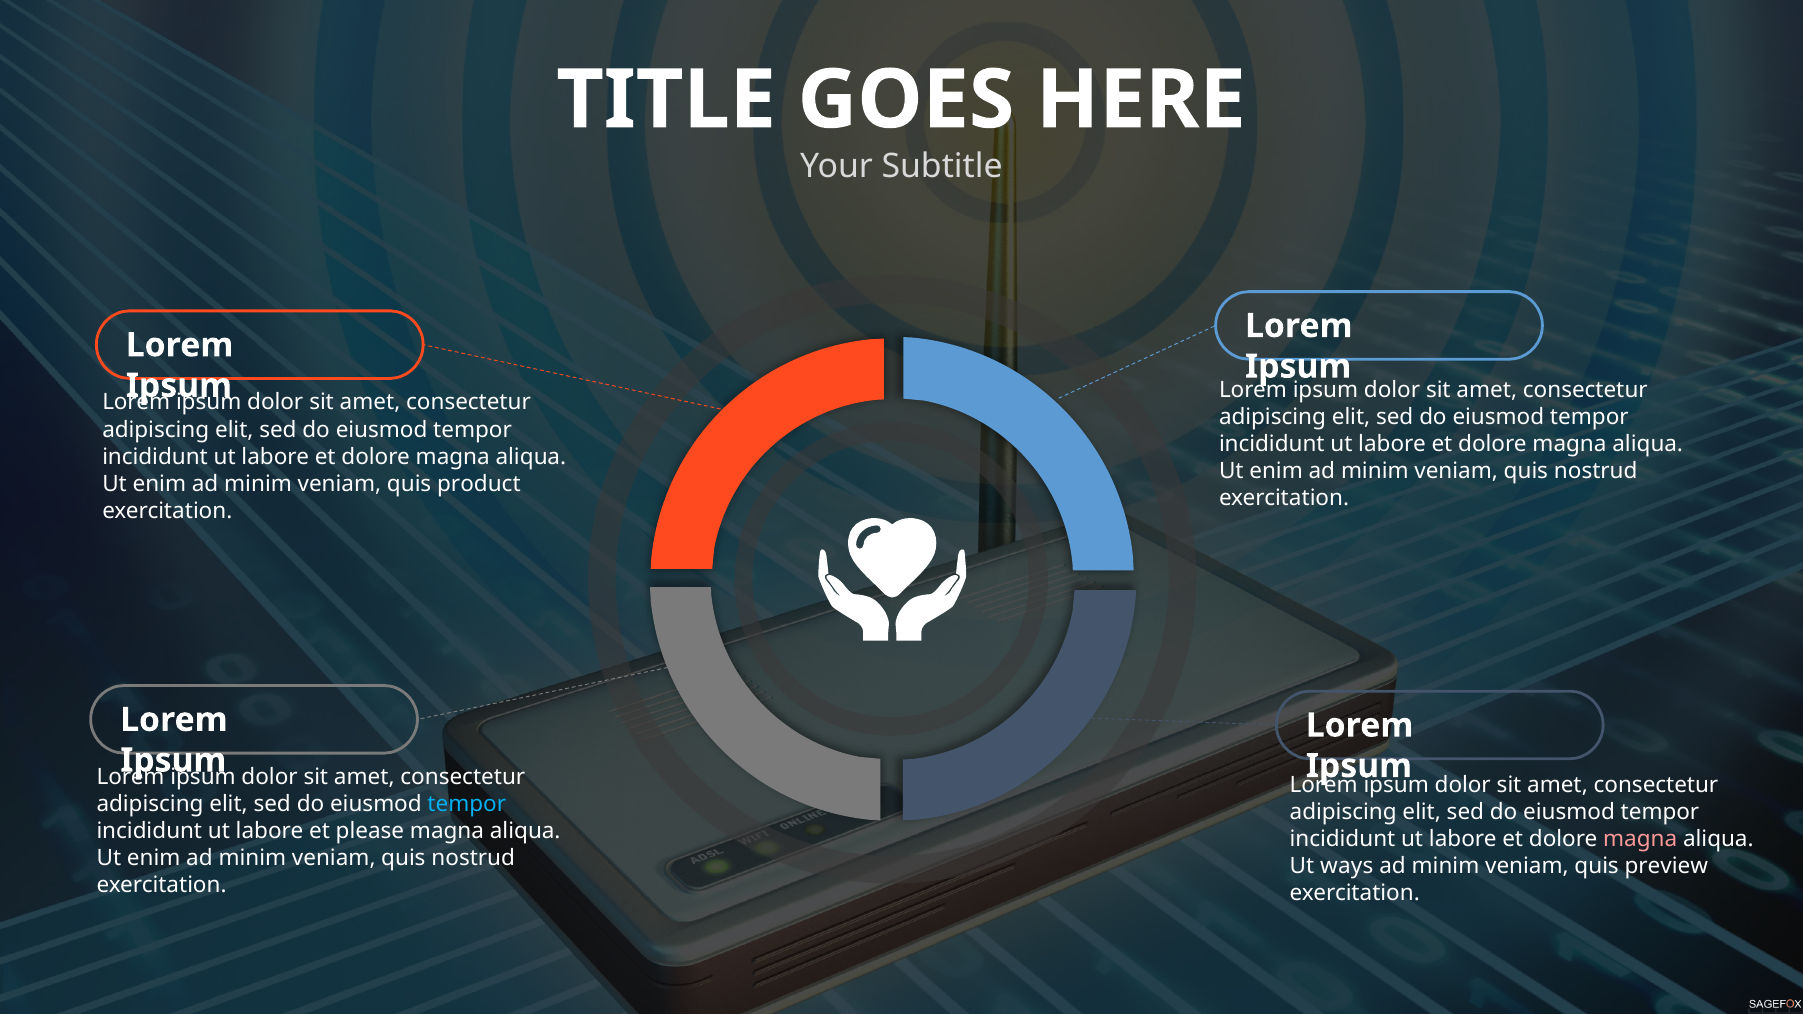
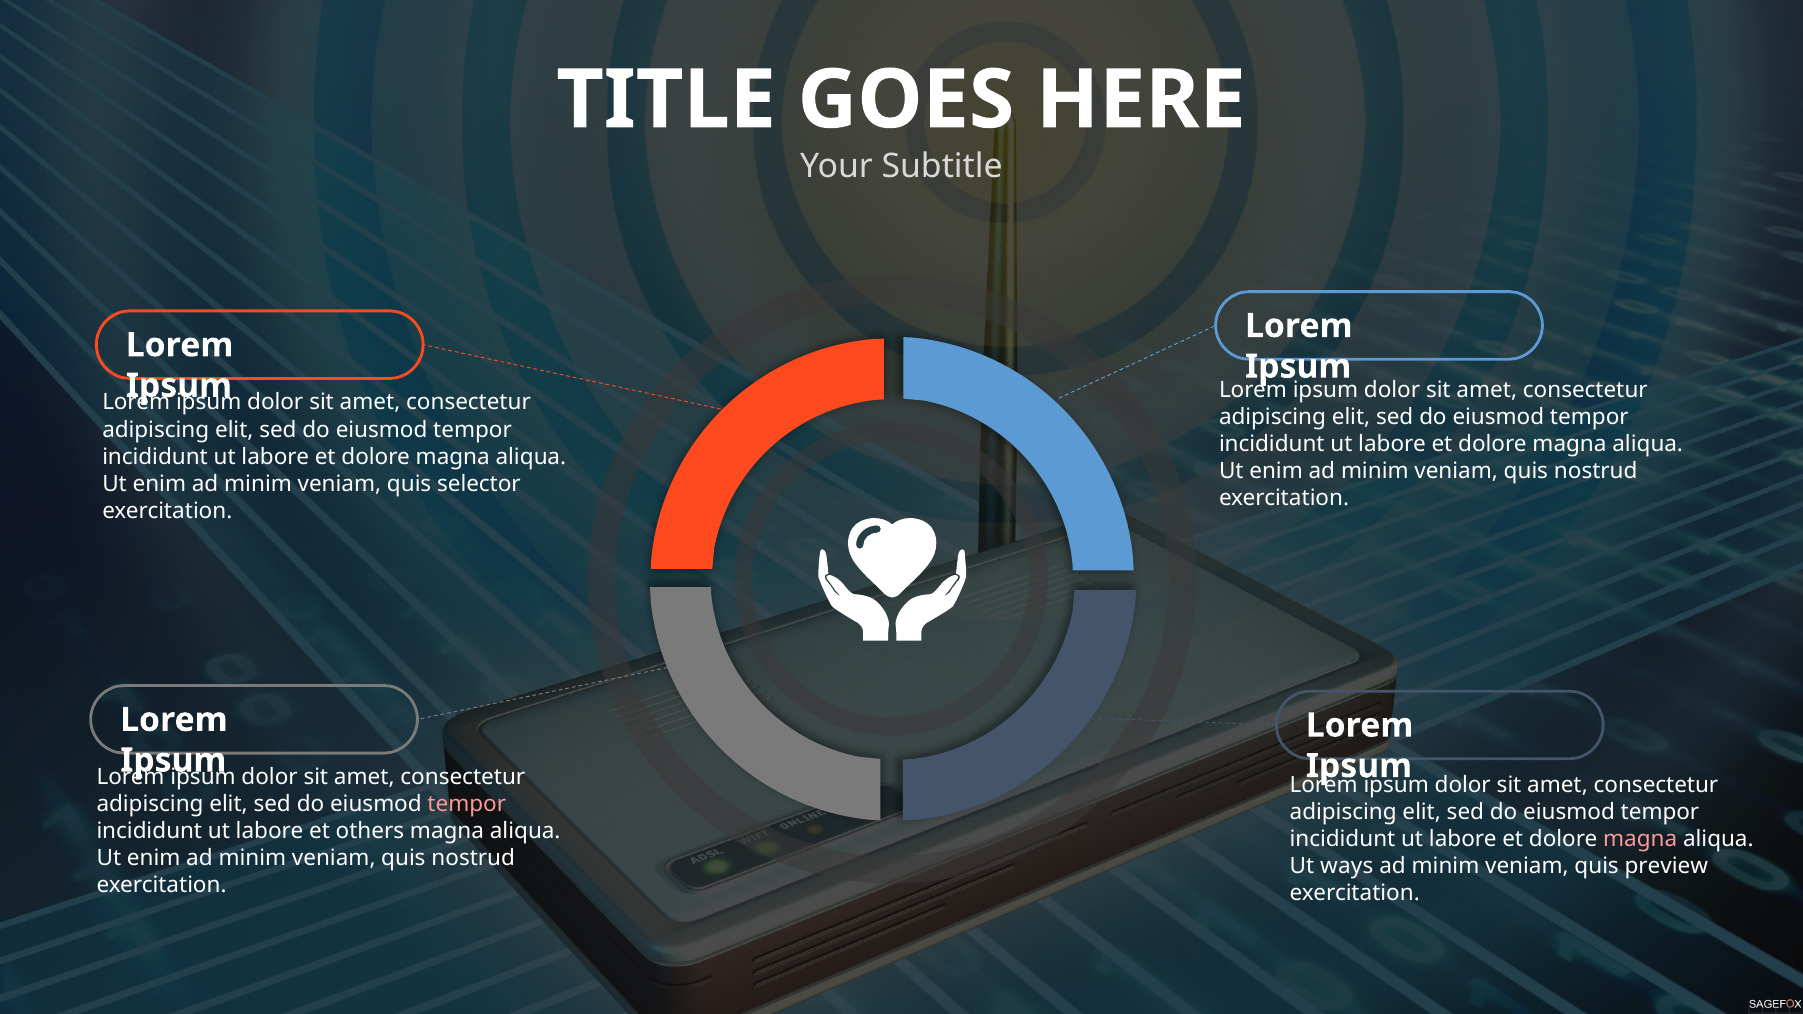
product: product -> selector
tempor at (467, 804) colour: light blue -> pink
please: please -> others
